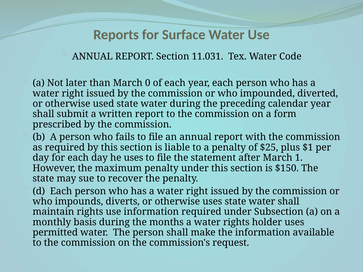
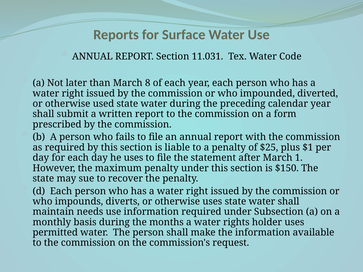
0: 0 -> 8
maintain rights: rights -> needs
